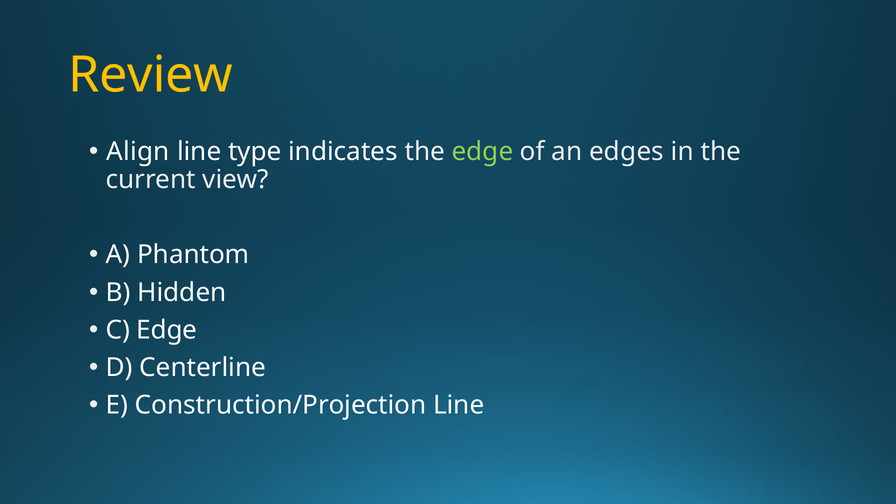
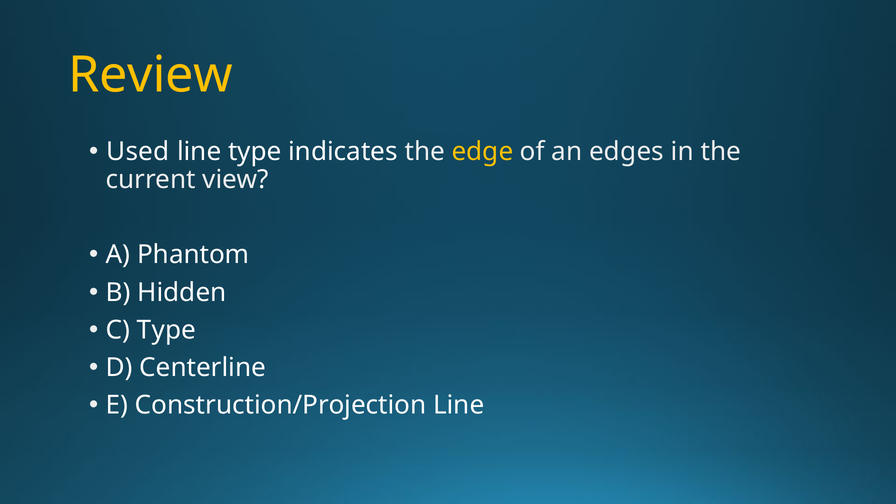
Align: Align -> Used
edge at (482, 151) colour: light green -> yellow
C Edge: Edge -> Type
